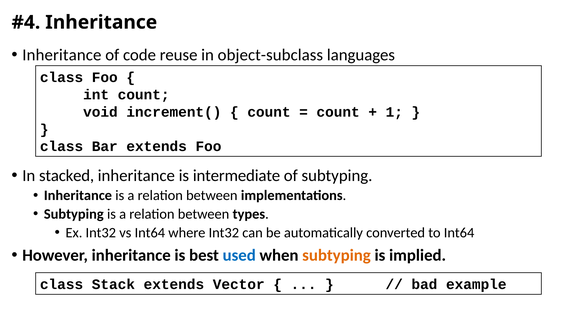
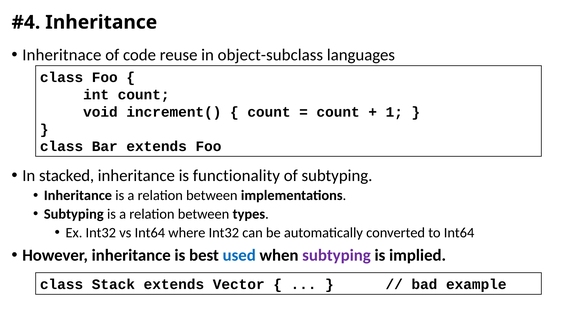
Inheritance at (62, 55): Inheritance -> Inheritnace
intermediate: intermediate -> functionality
subtyping at (336, 255) colour: orange -> purple
